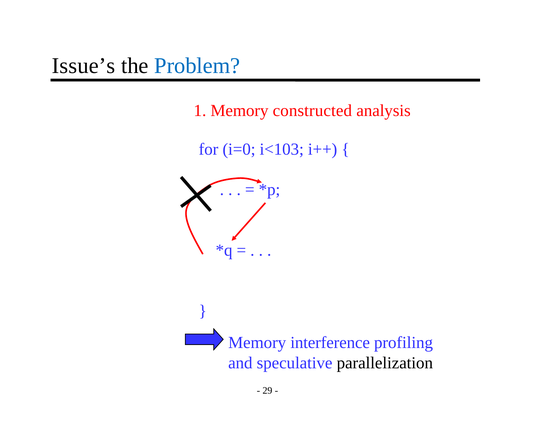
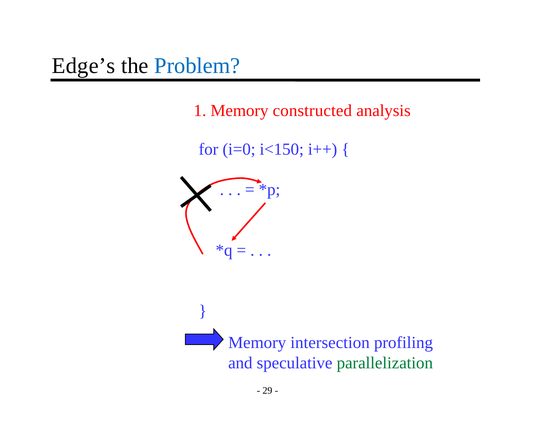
Issue’s: Issue’s -> Edge’s
i<103: i<103 -> i<150
interference: interference -> intersection
parallelization colour: black -> green
